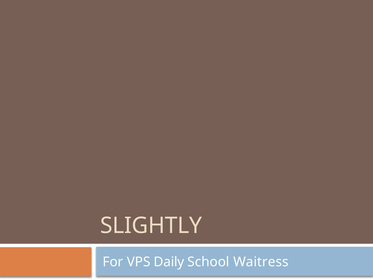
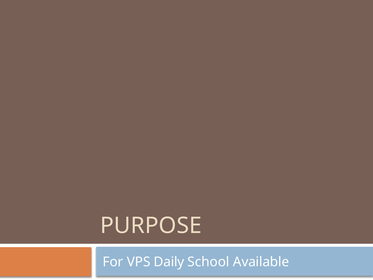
SLIGHTLY: SLIGHTLY -> PURPOSE
Waitress: Waitress -> Available
